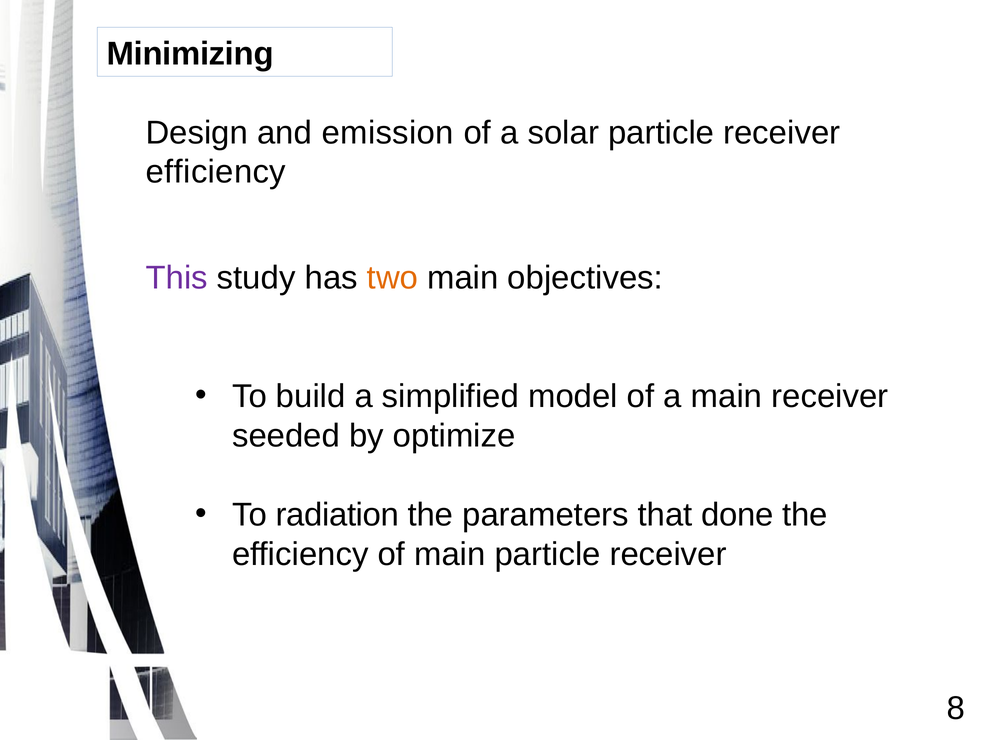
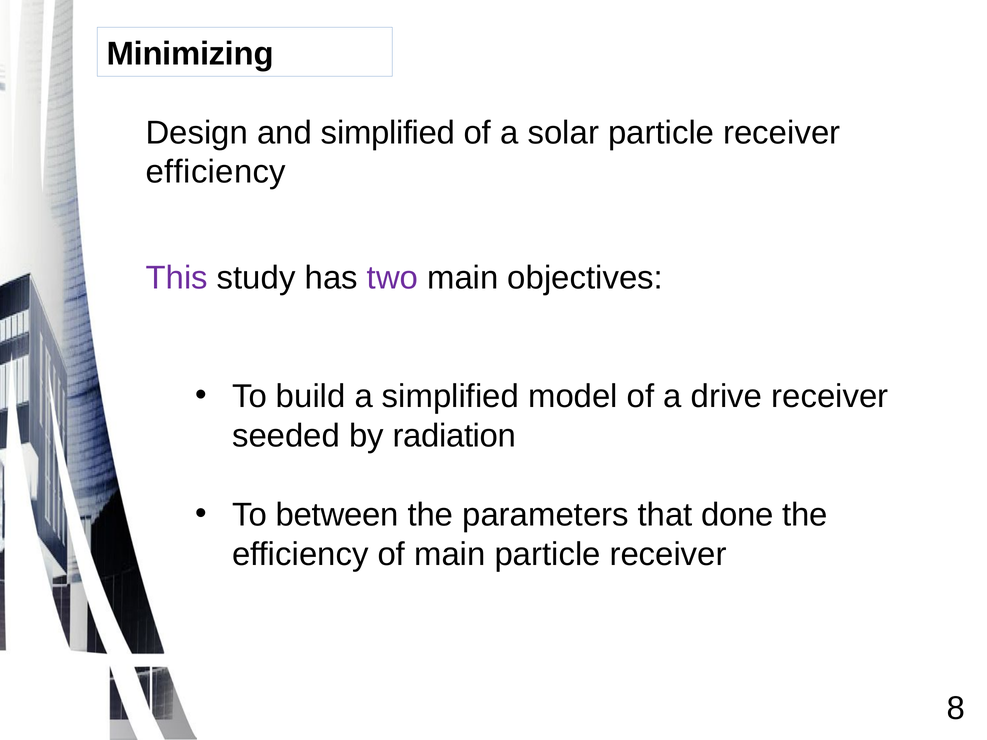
and emission: emission -> simplified
two colour: orange -> purple
a main: main -> drive
optimize: optimize -> radiation
radiation: radiation -> between
